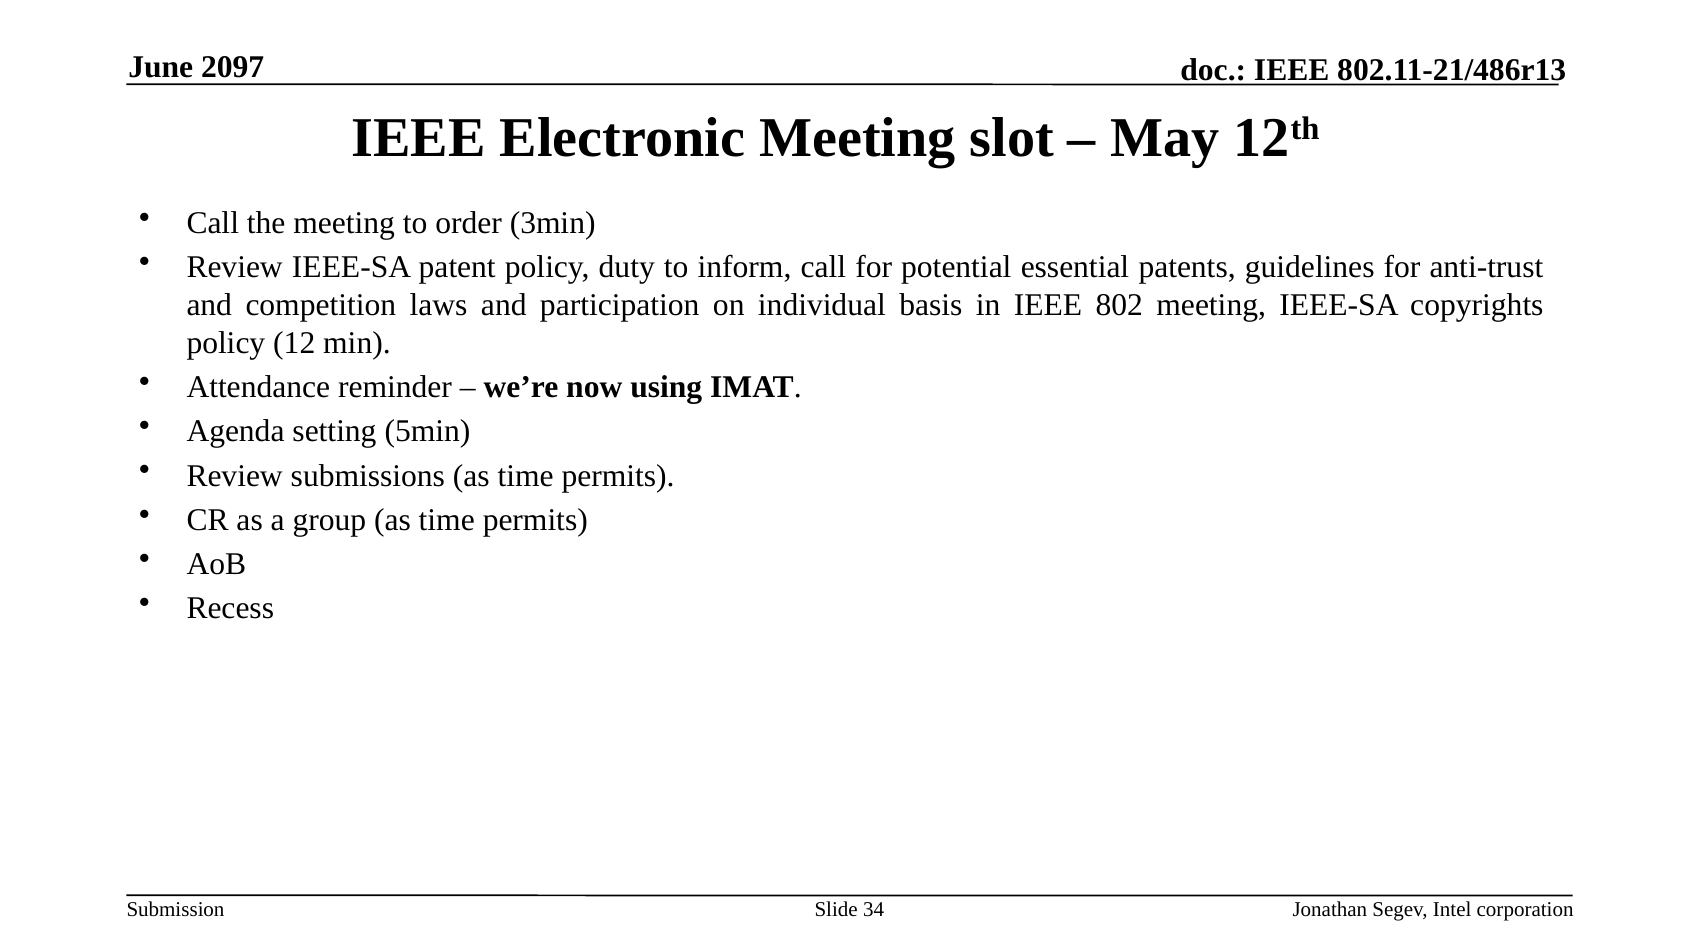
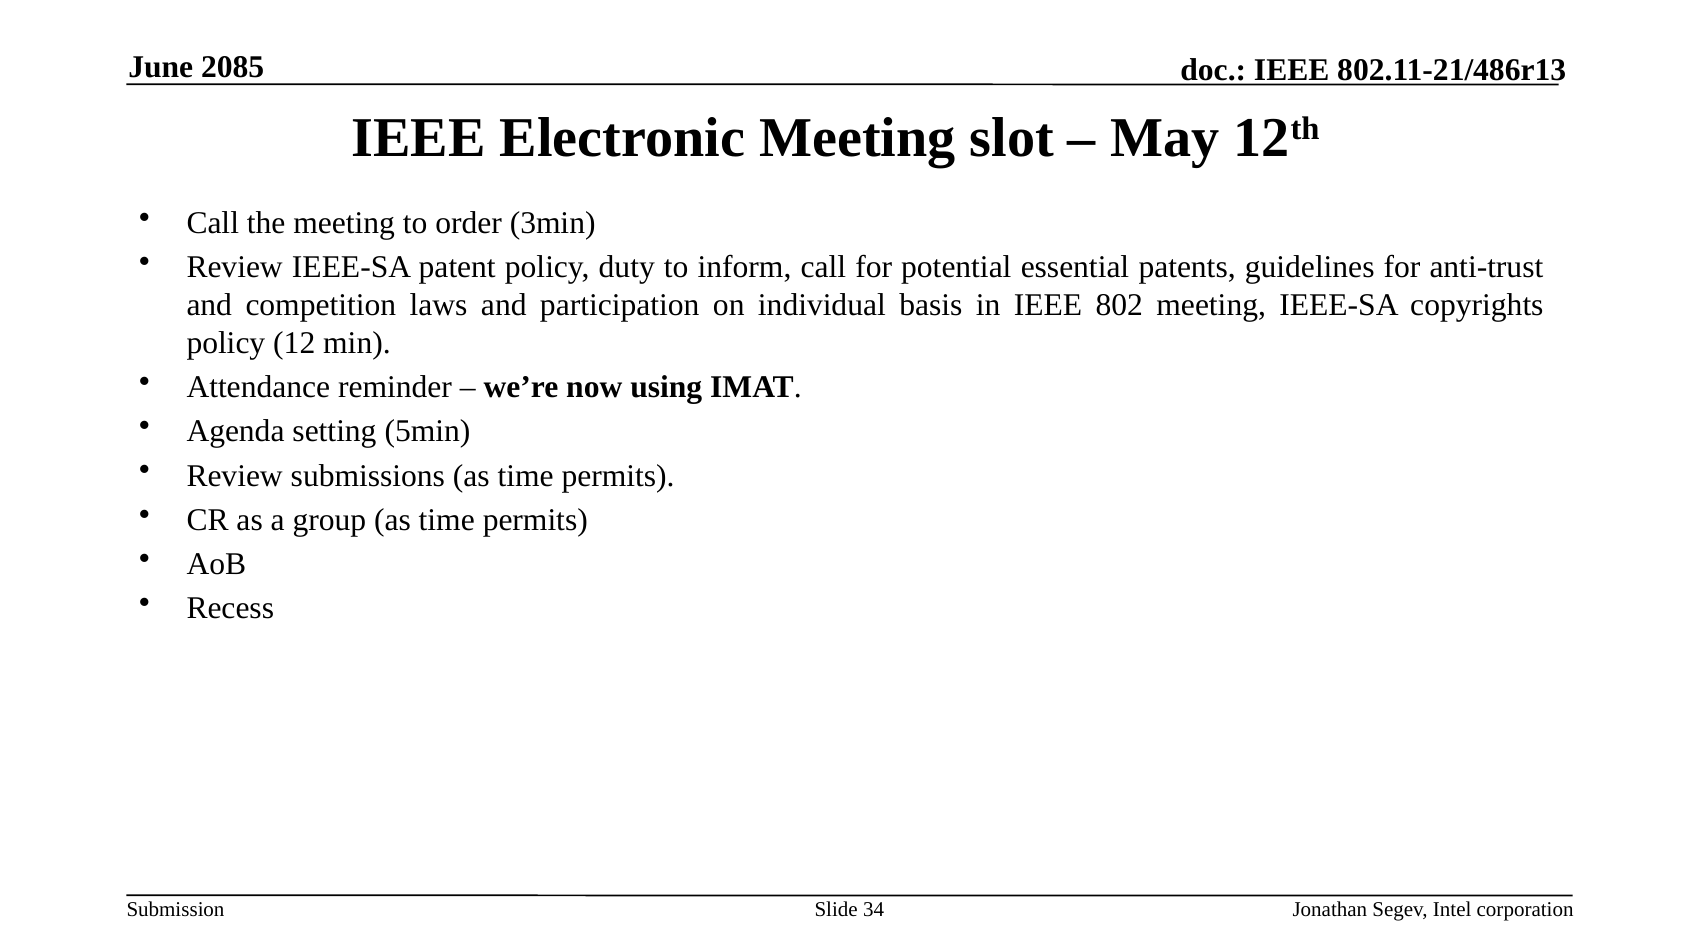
2097: 2097 -> 2085
